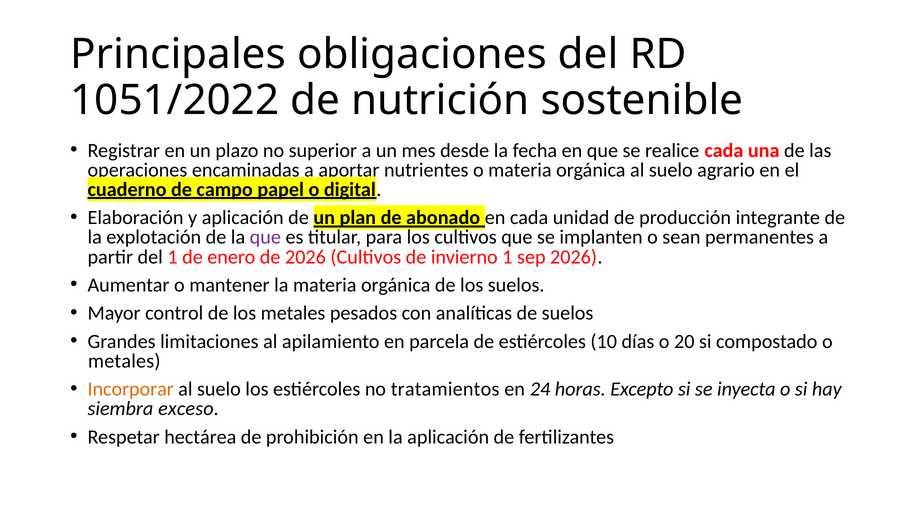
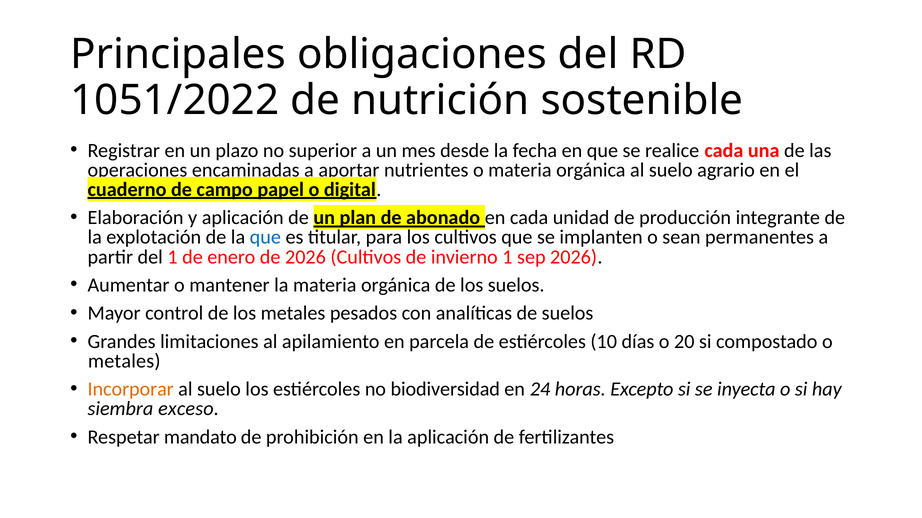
que at (265, 238) colour: purple -> blue
tratamientos: tratamientos -> biodiversidad
hectárea: hectárea -> mandato
